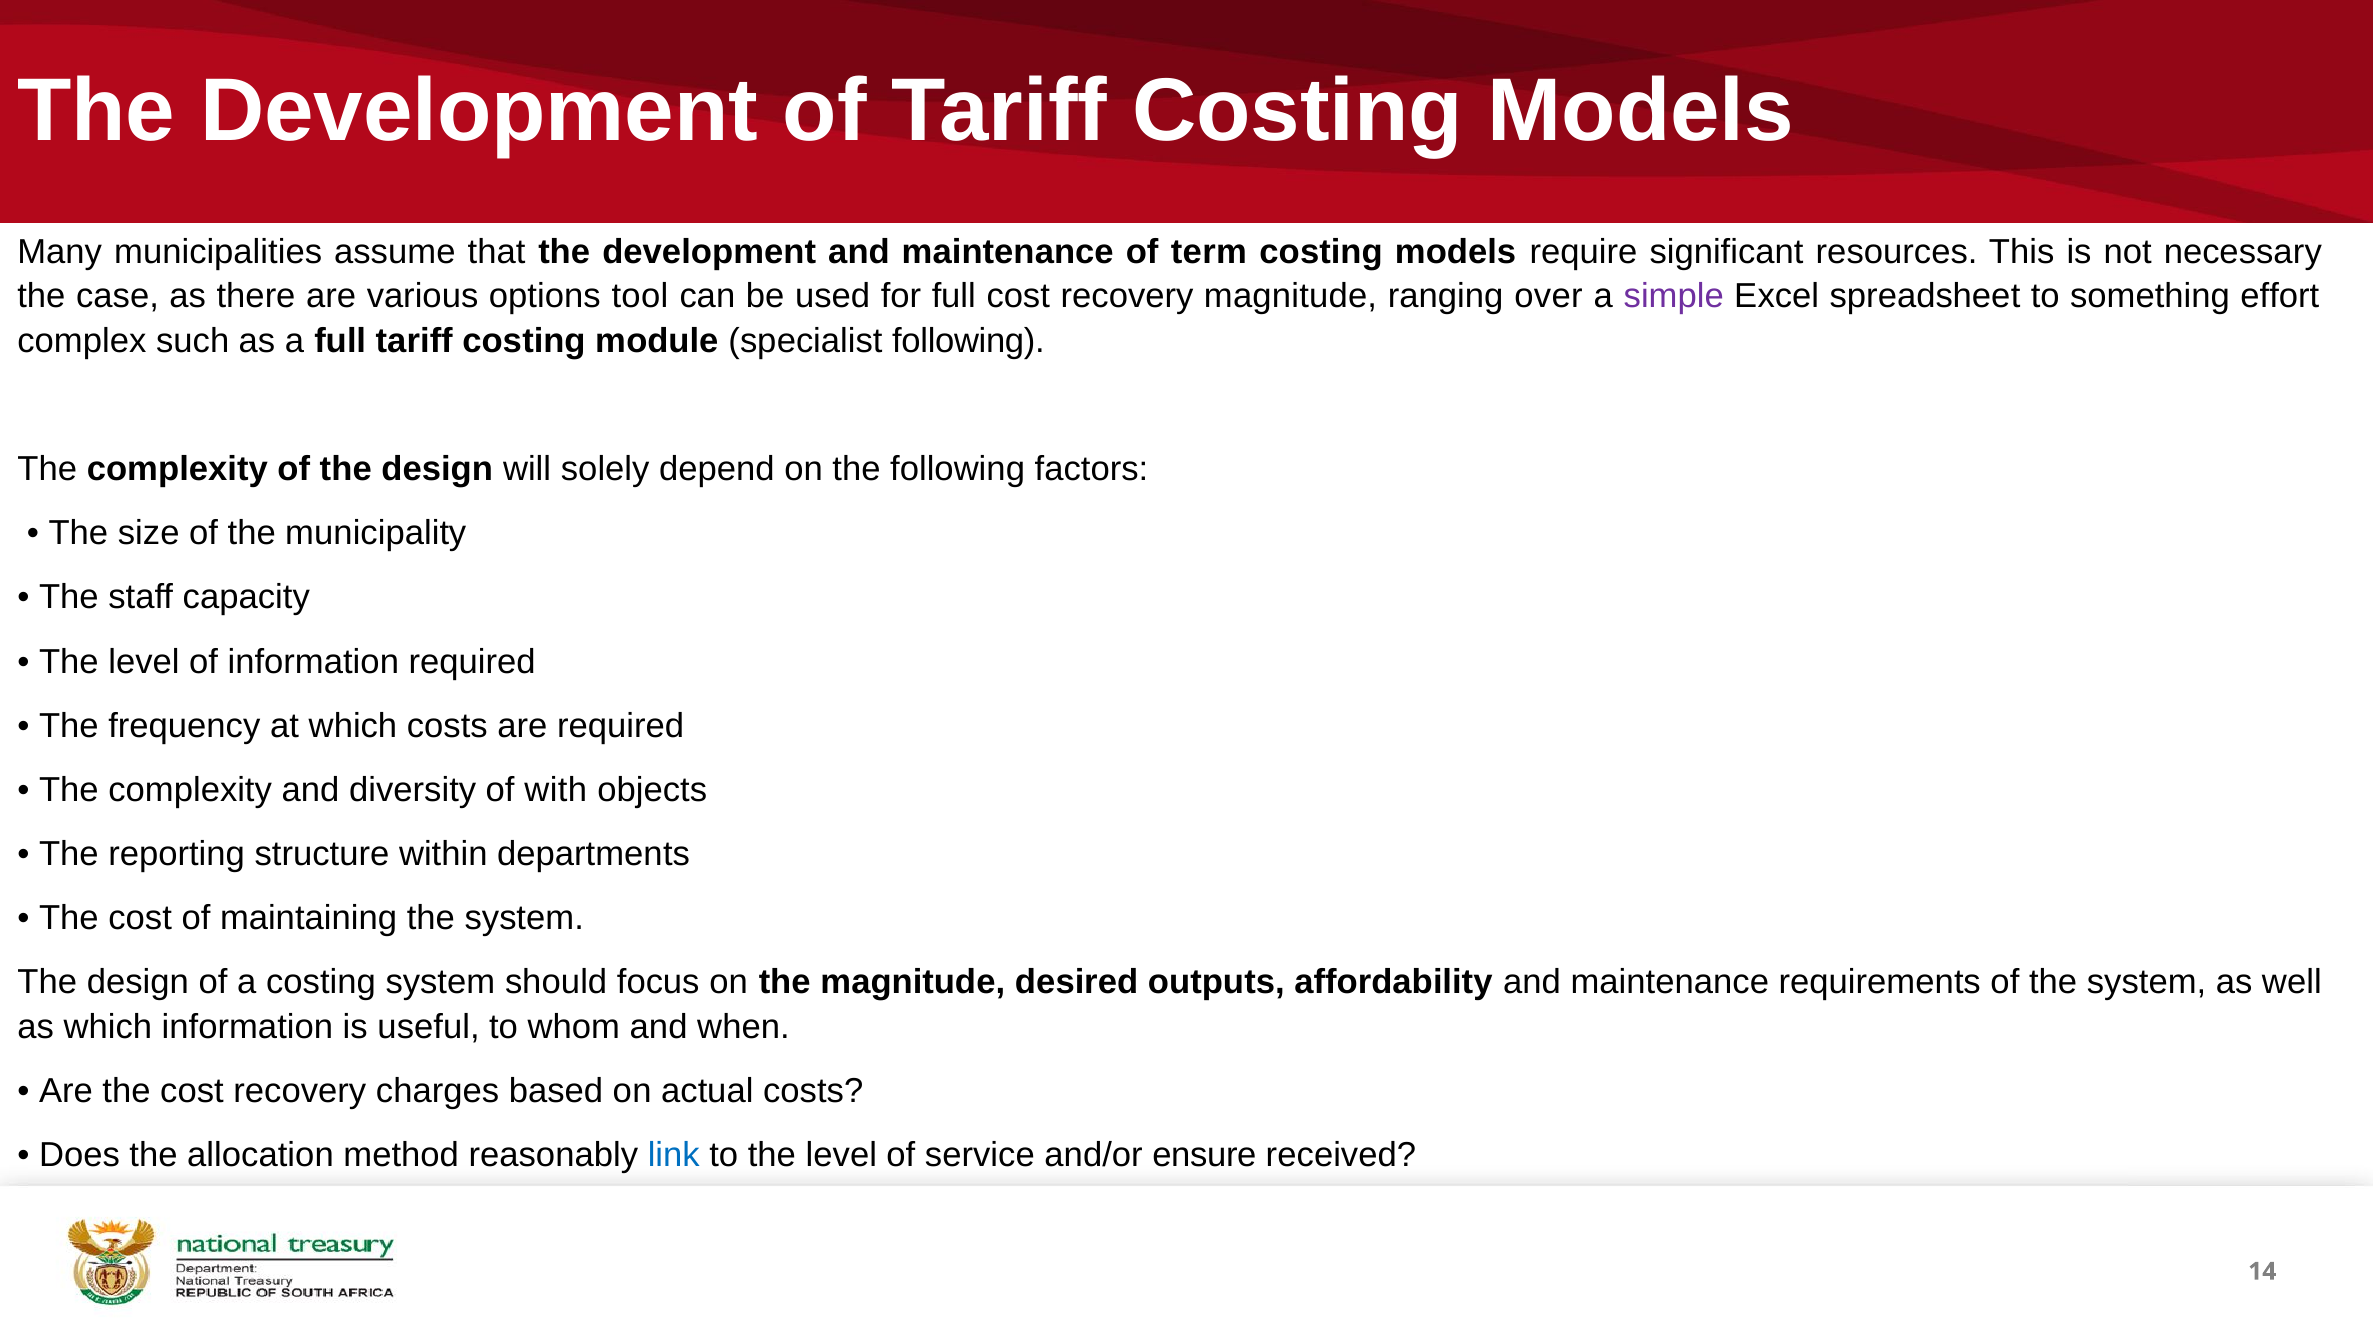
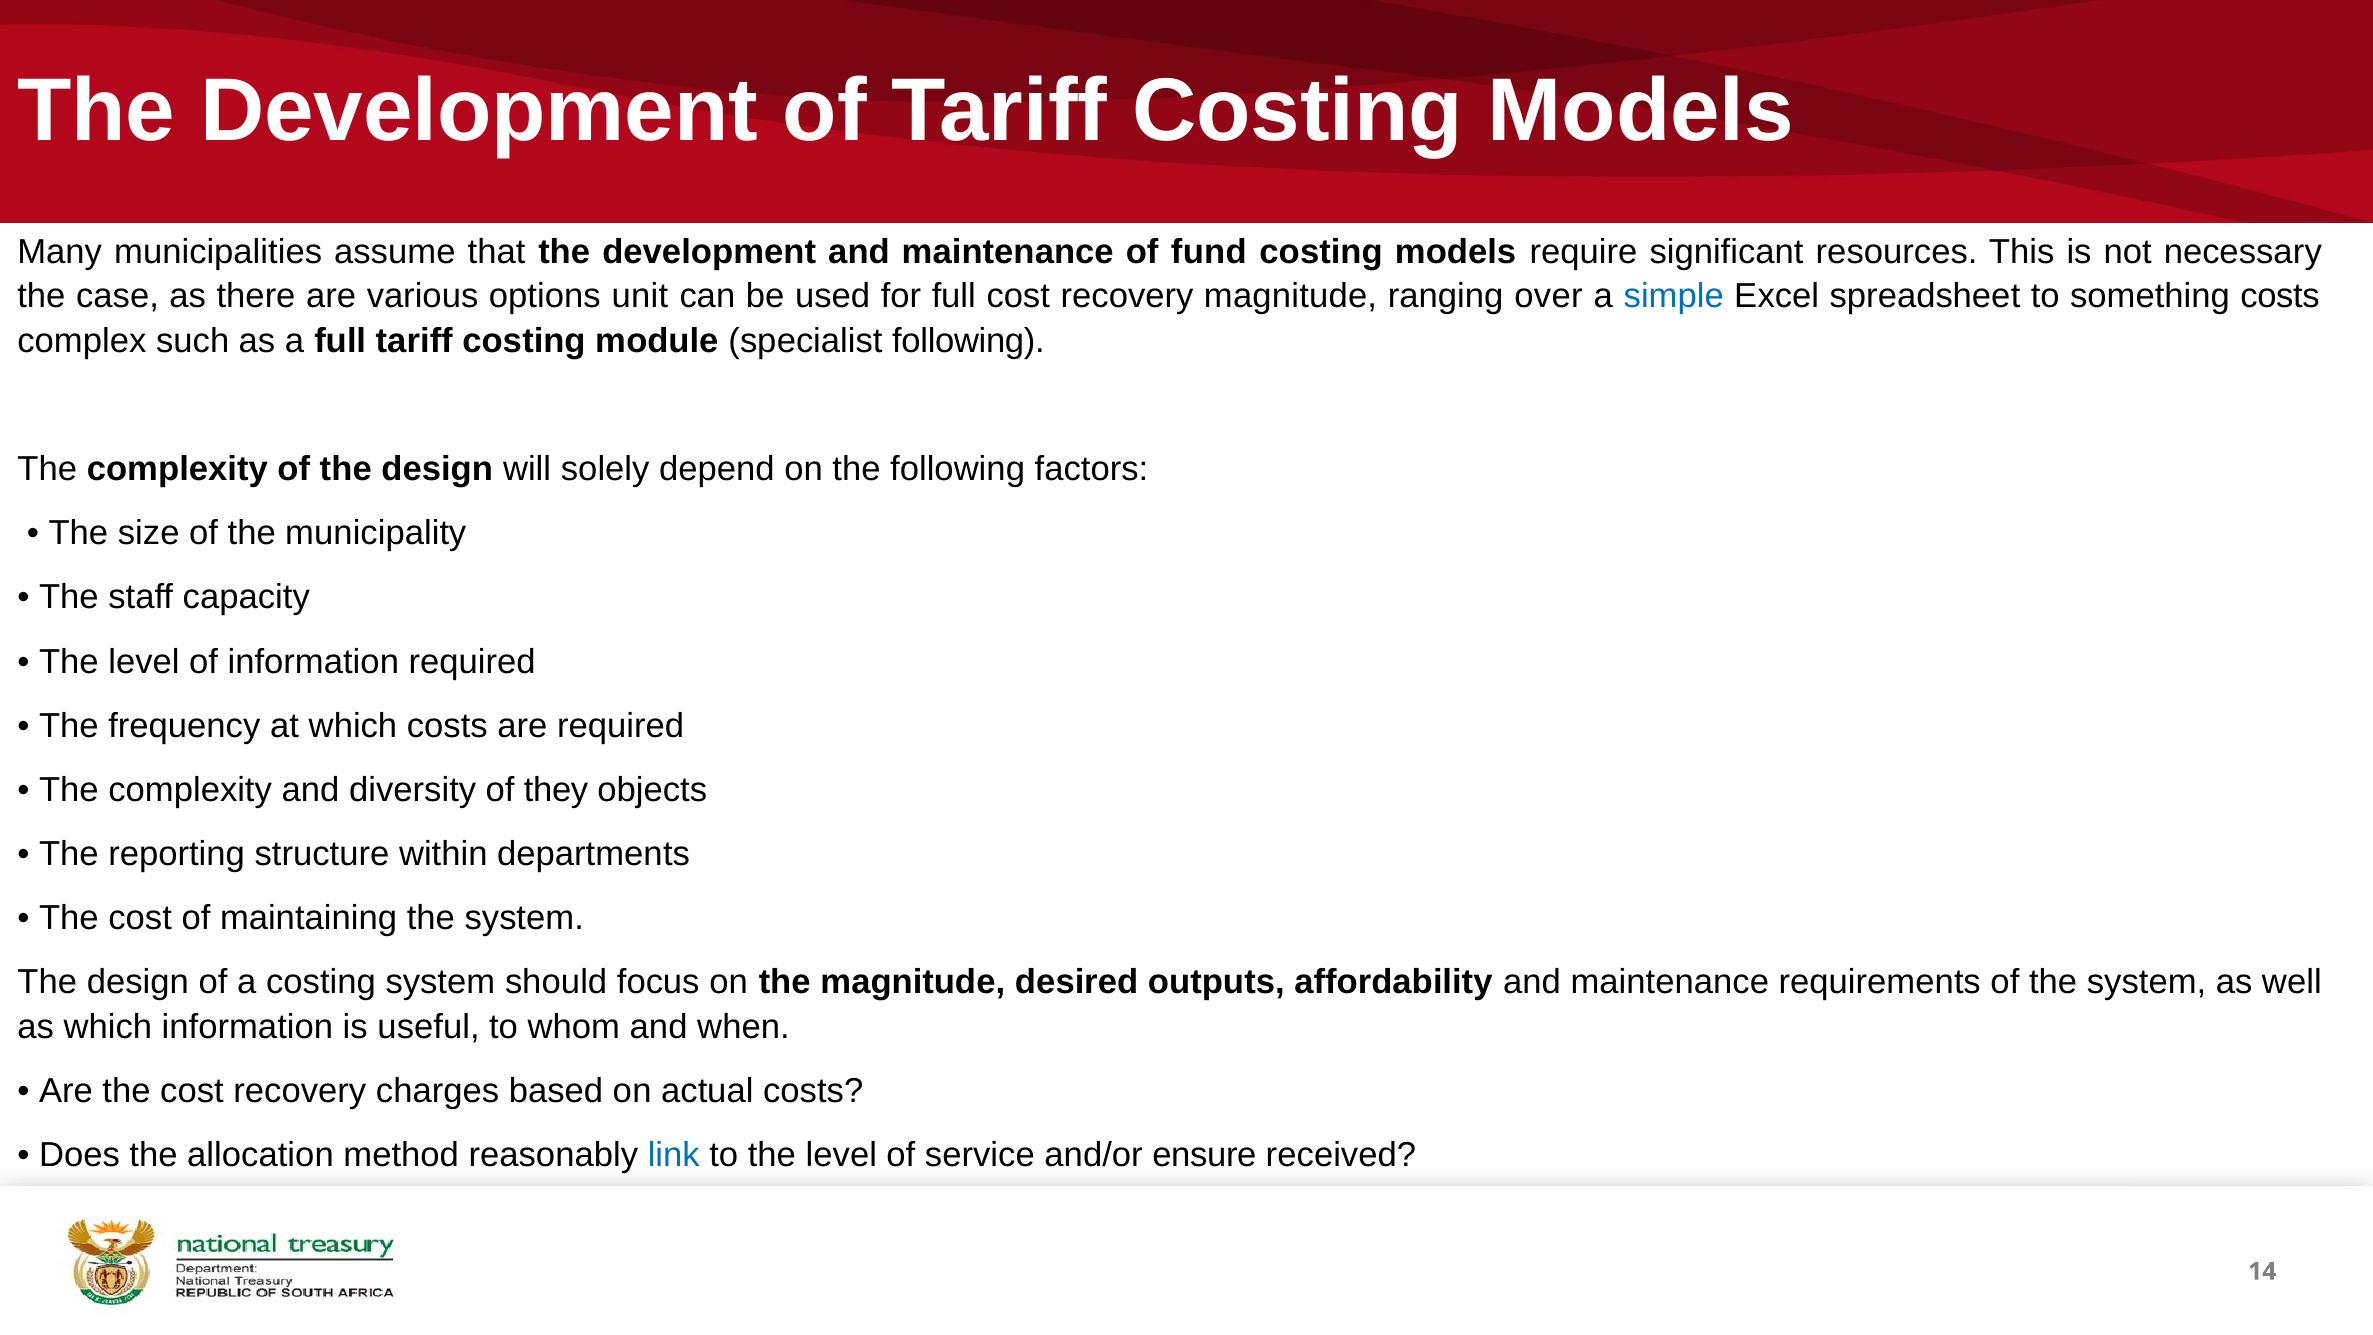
term: term -> fund
tool: tool -> unit
simple colour: purple -> blue
something effort: effort -> costs
with: with -> they
